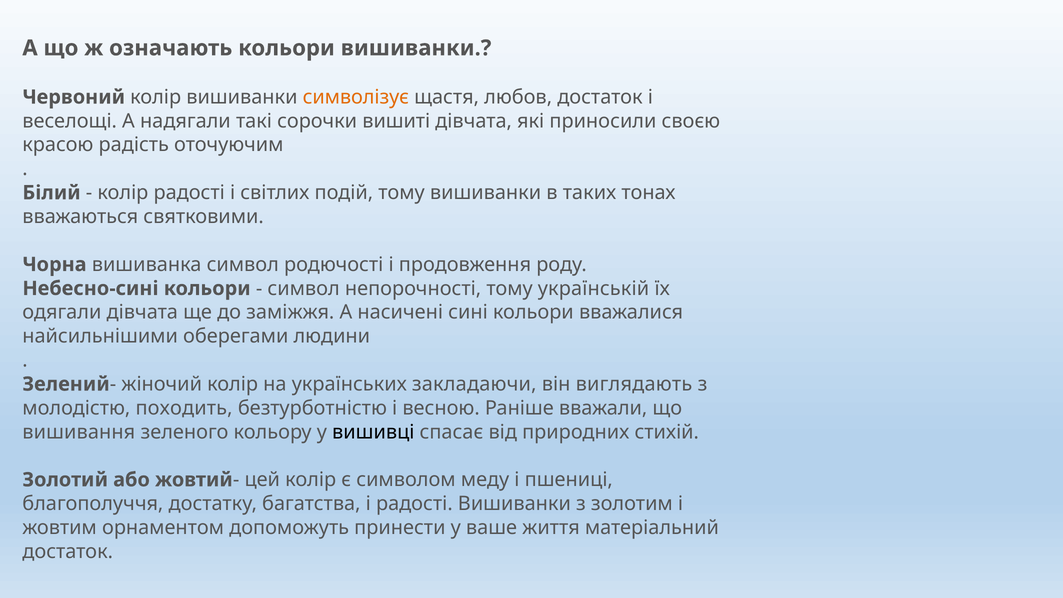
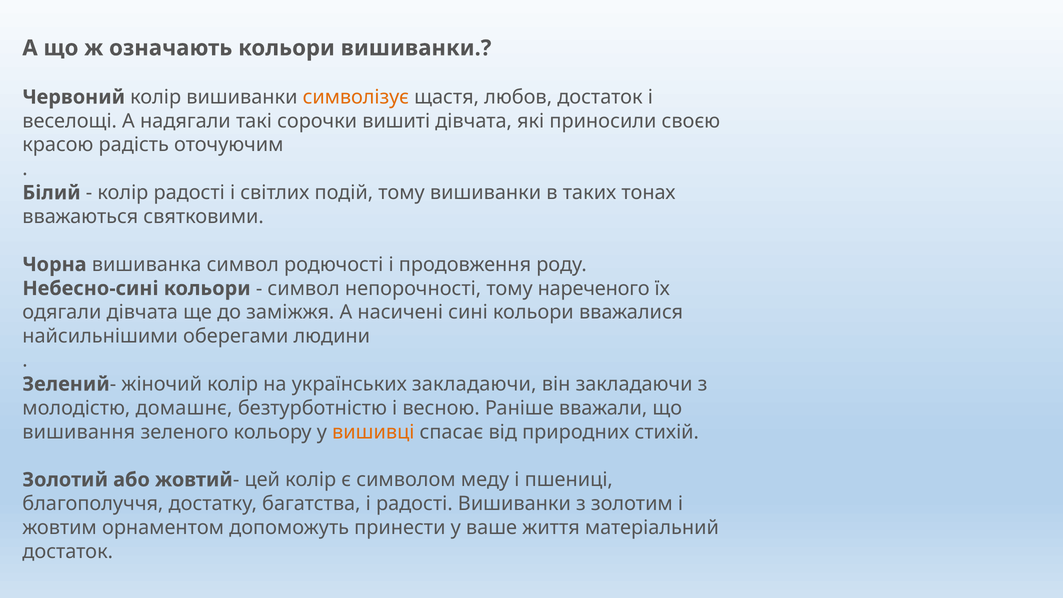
українській: українській -> нареченого
він виглядають: виглядають -> закладаючи
походить: походить -> домашнє
вишивці colour: black -> orange
